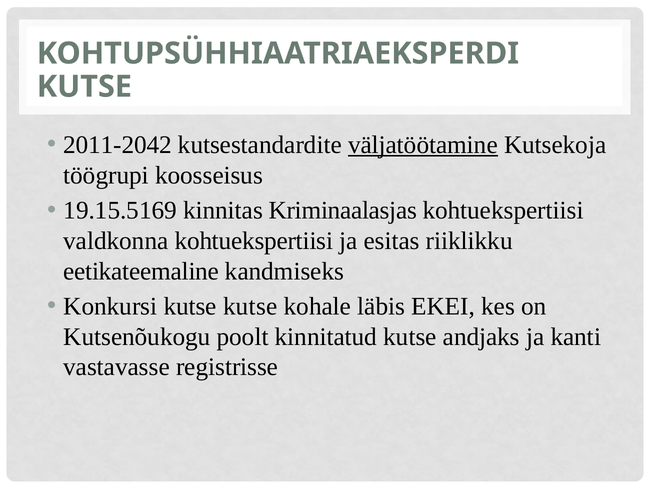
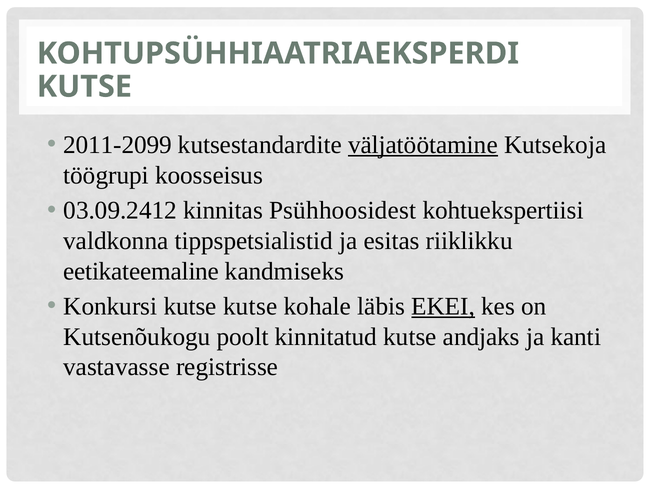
2011-2042: 2011-2042 -> 2011-2099
19.15.5169: 19.15.5169 -> 03.09.2412
Kriminaalasjas: Kriminaalasjas -> Psühhoosidest
valdkonna kohtuekspertiisi: kohtuekspertiisi -> tippspetsialistid
EKEI underline: none -> present
